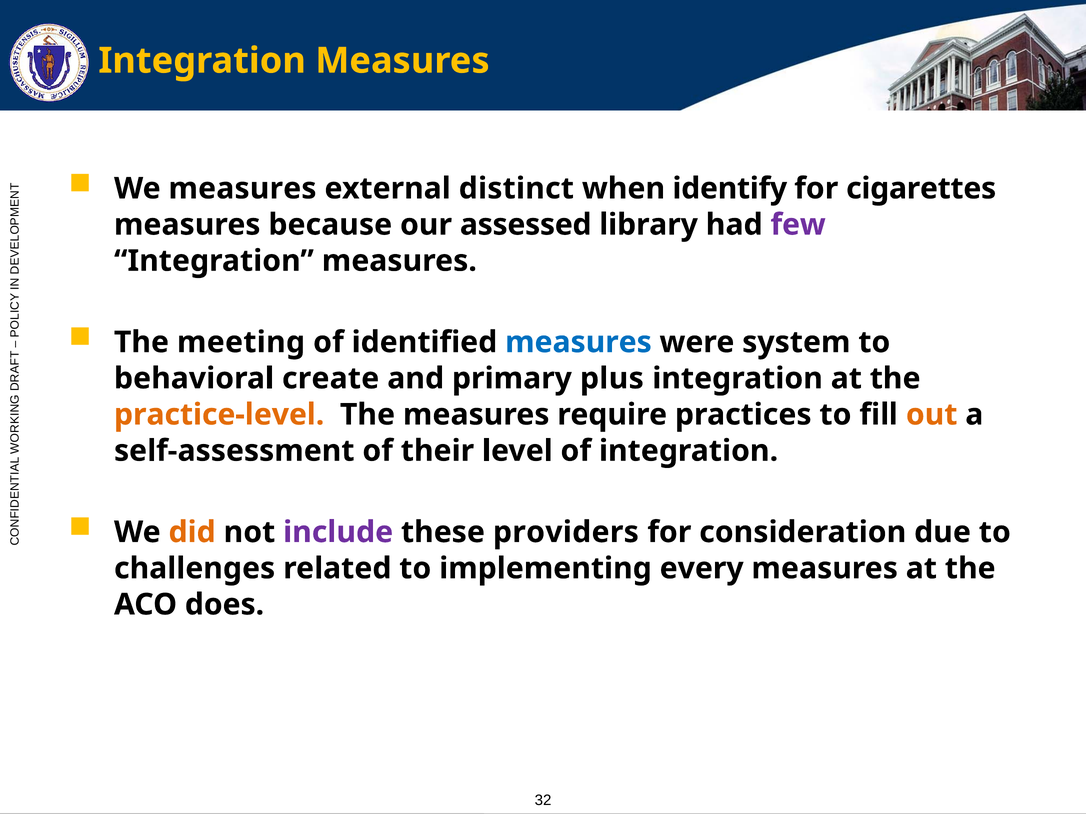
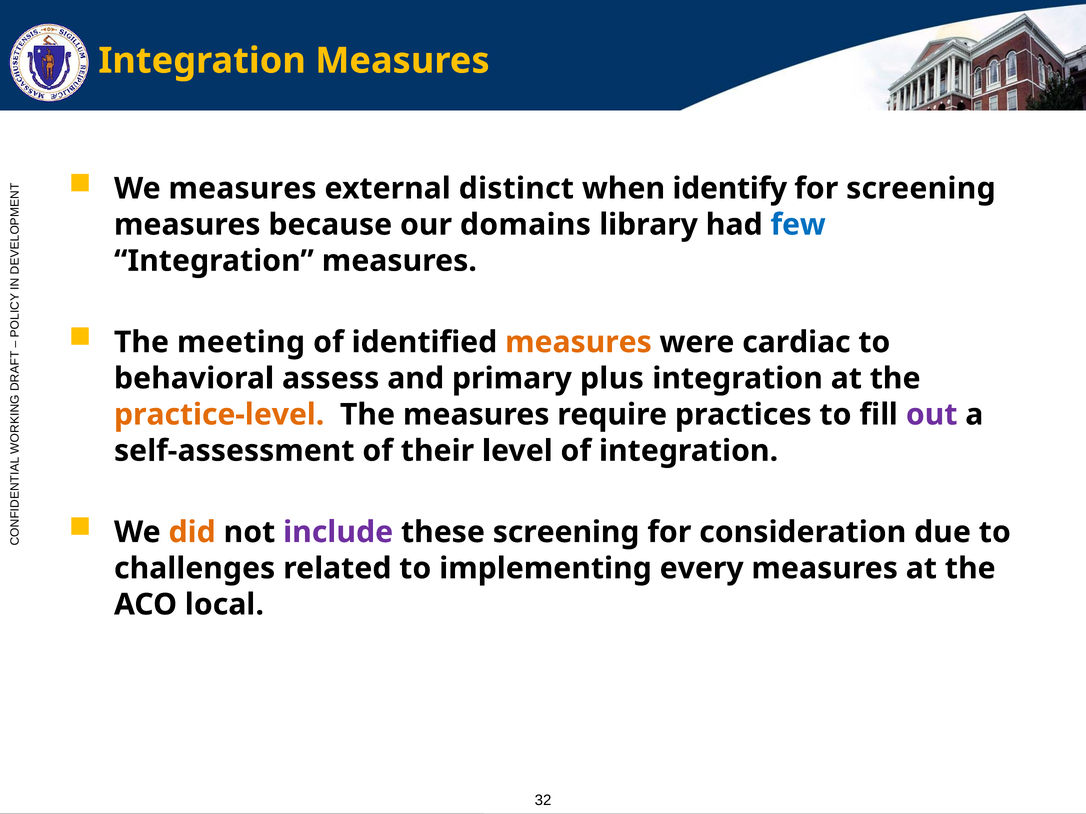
for cigarettes: cigarettes -> screening
assessed: assessed -> domains
few colour: purple -> blue
measures at (578, 342) colour: blue -> orange
system: system -> cardiac
create: create -> assess
out colour: orange -> purple
these providers: providers -> screening
does: does -> local
